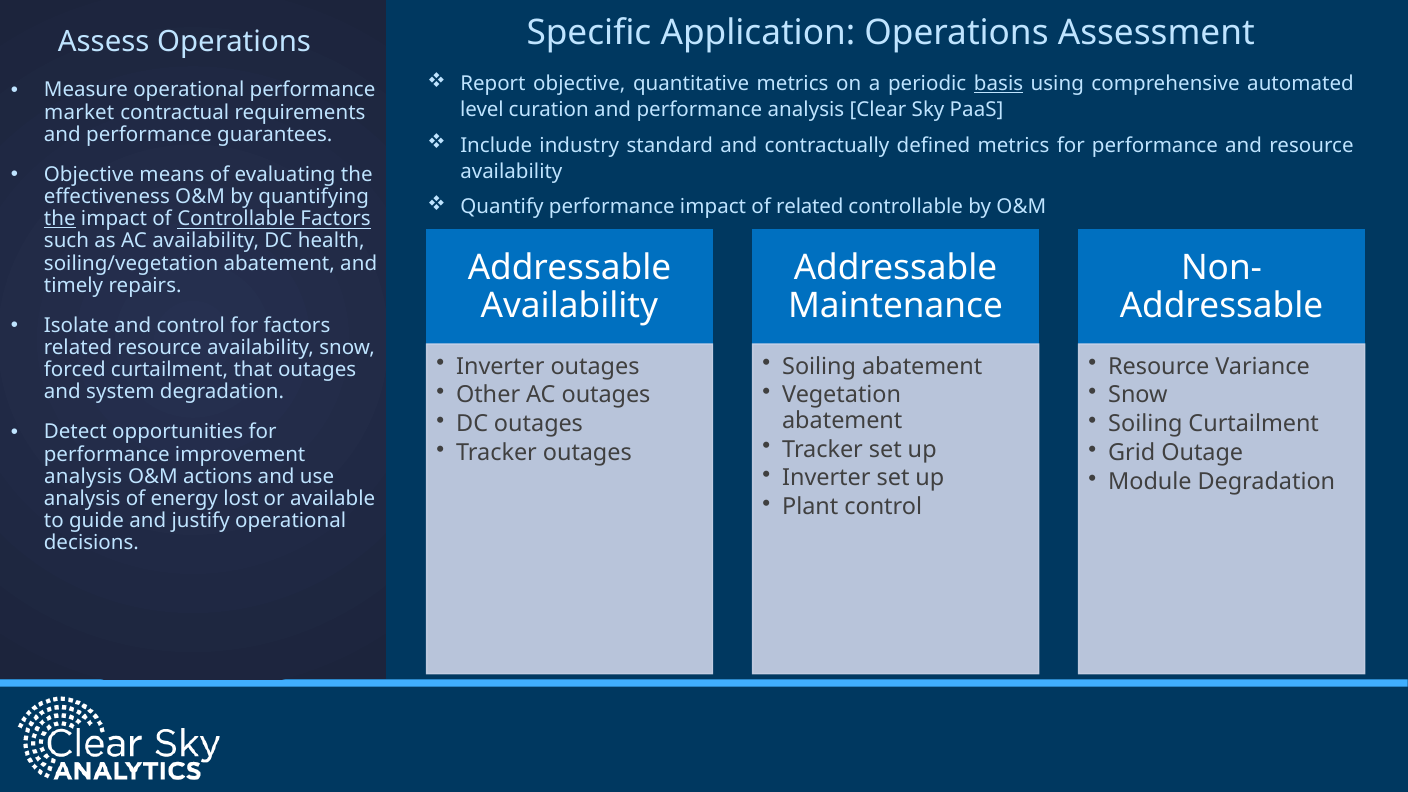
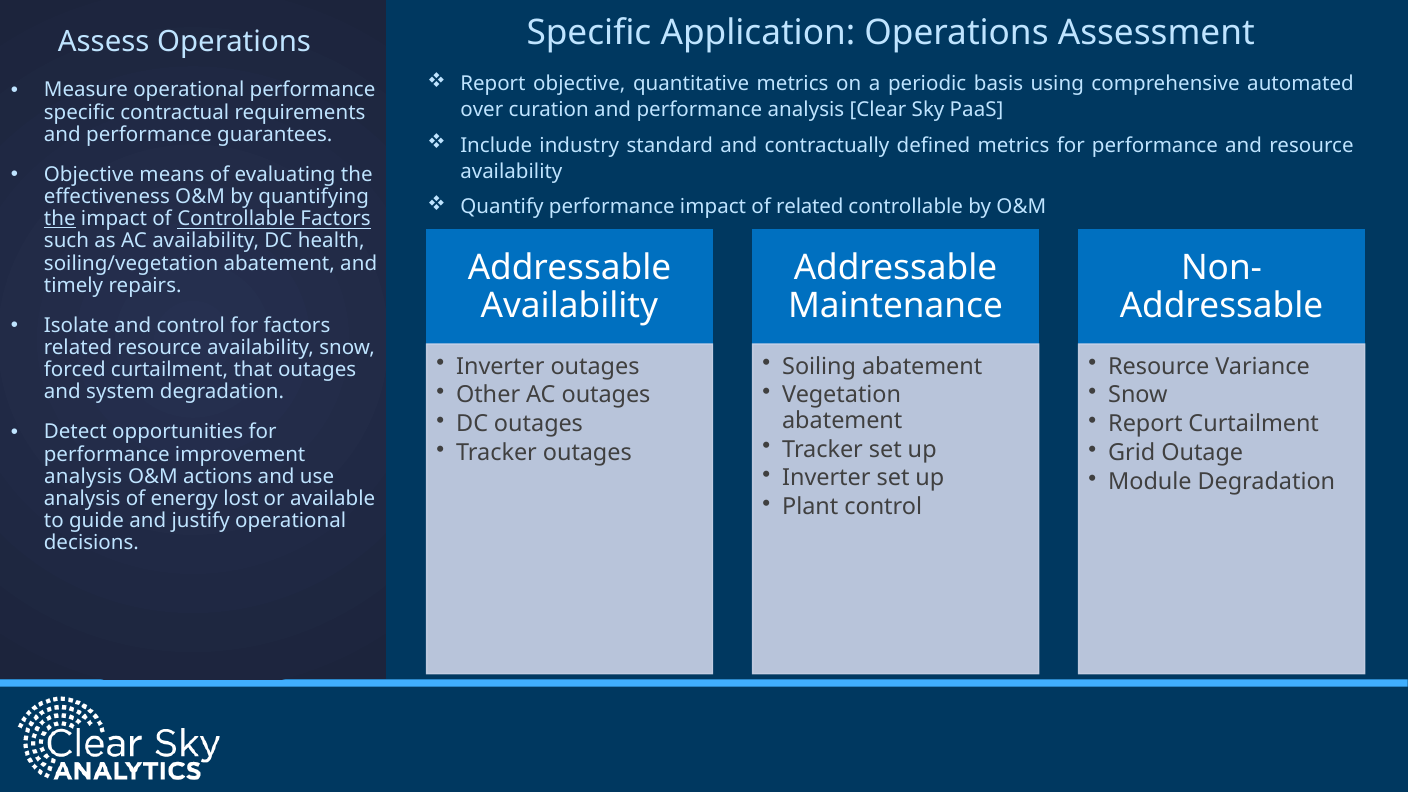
basis underline: present -> none
level: level -> over
market at (79, 112): market -> specific
Soiling at (1145, 424): Soiling -> Report
